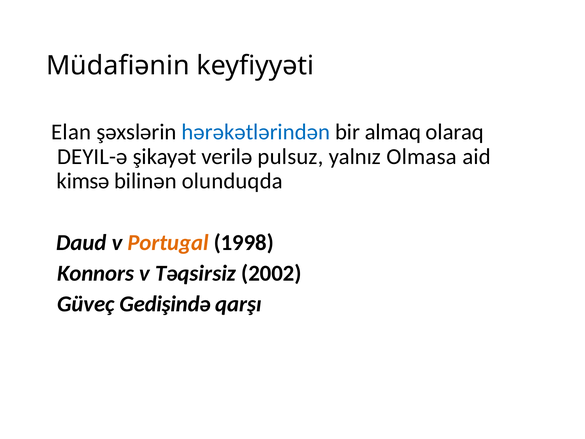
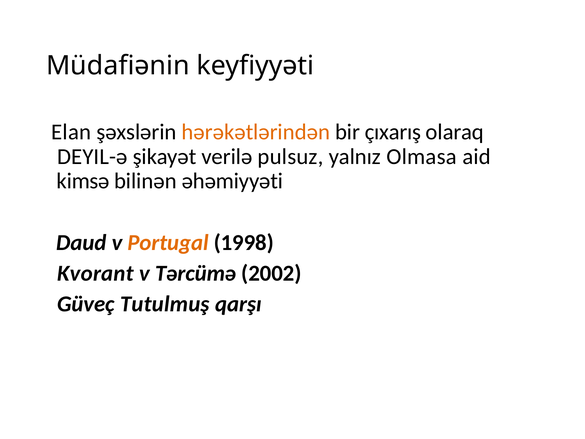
hərəkətlərindən colour: blue -> orange
almaq: almaq -> çıxarış
olunduqda: olunduqda -> əhəmiyyəti
Konnors: Konnors -> Kvorant
Təqsirsiz: Təqsirsiz -> Tərcümə
Gedişində: Gedişində -> Tutulmuş
